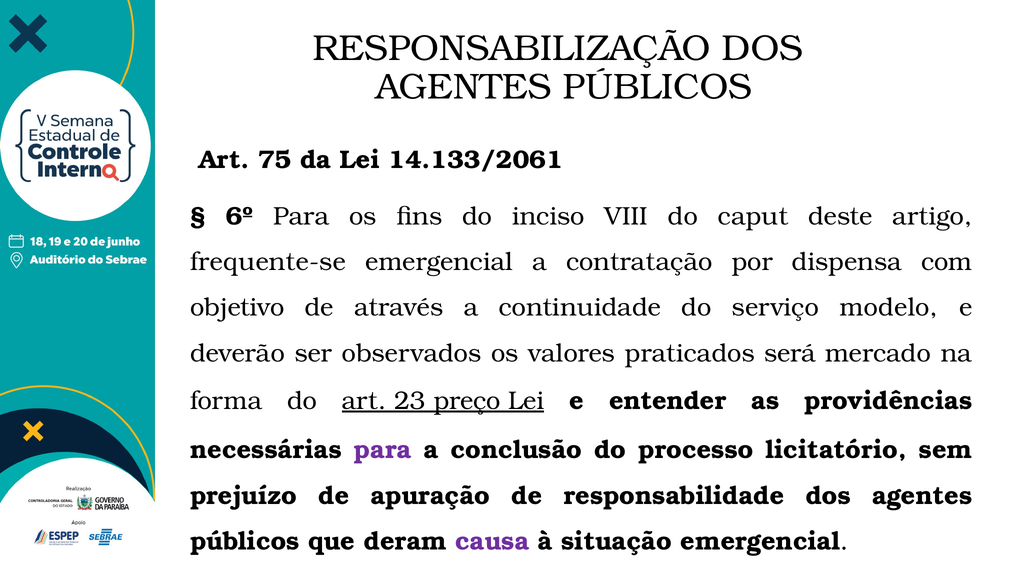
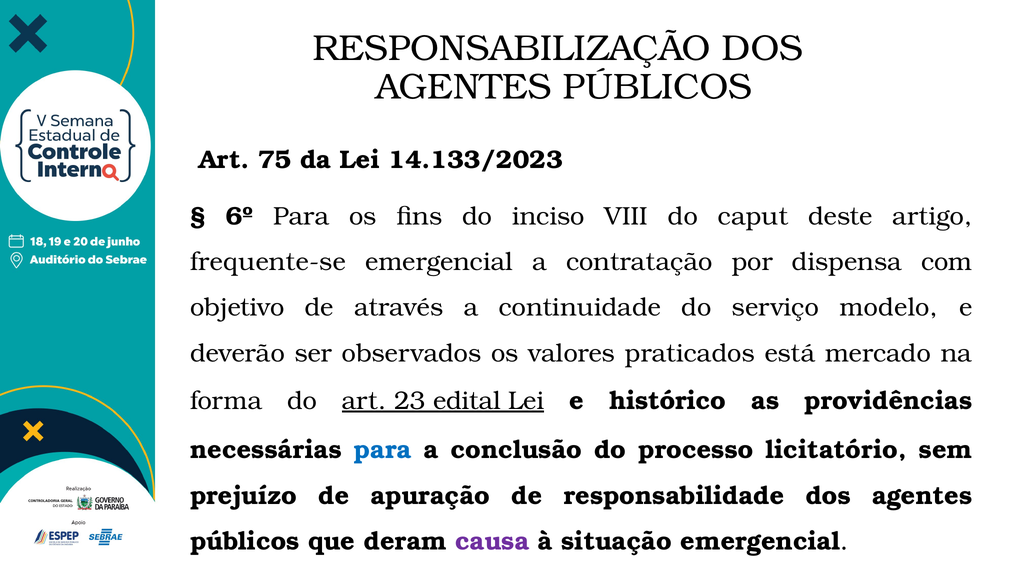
14.133/2061: 14.133/2061 -> 14.133/2023
será: será -> está
preço: preço -> edital
entender: entender -> histórico
para at (383, 449) colour: purple -> blue
